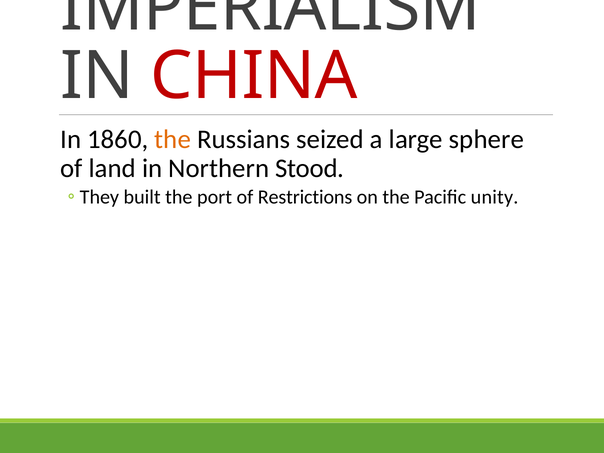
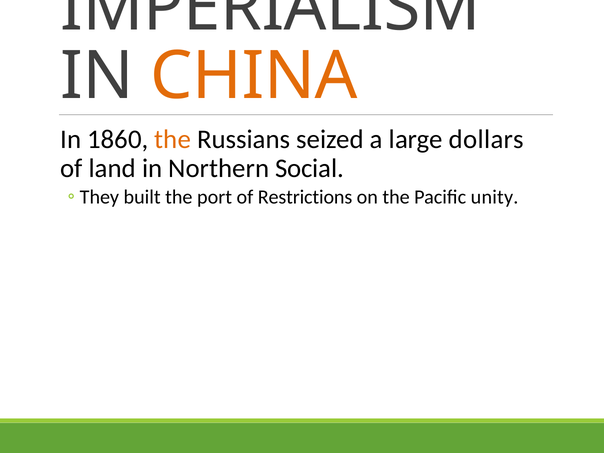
CHINA colour: red -> orange
sphere: sphere -> dollars
Stood: Stood -> Social
